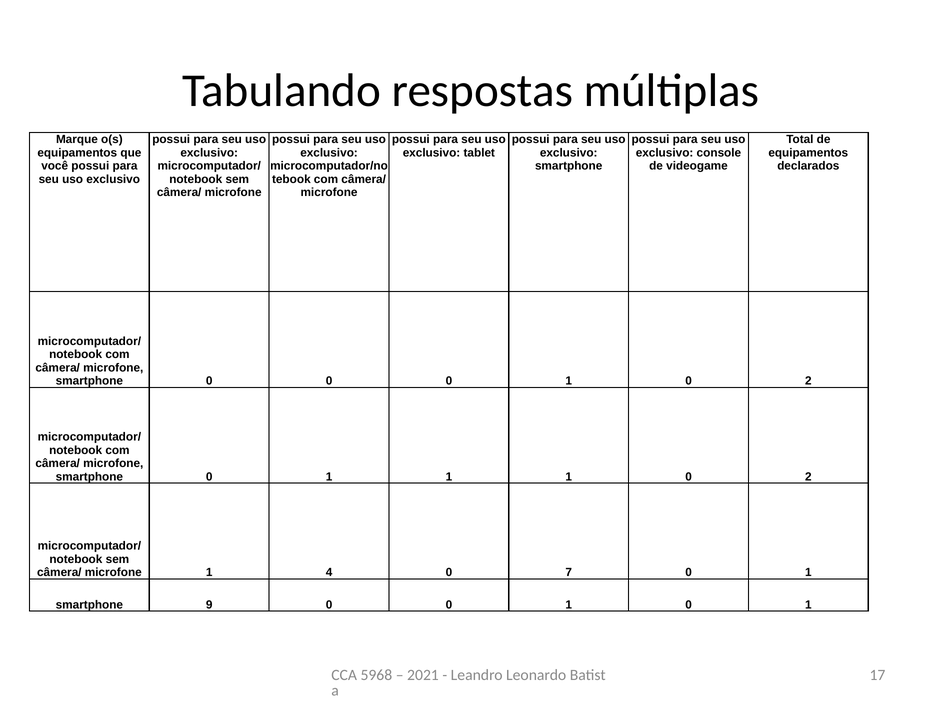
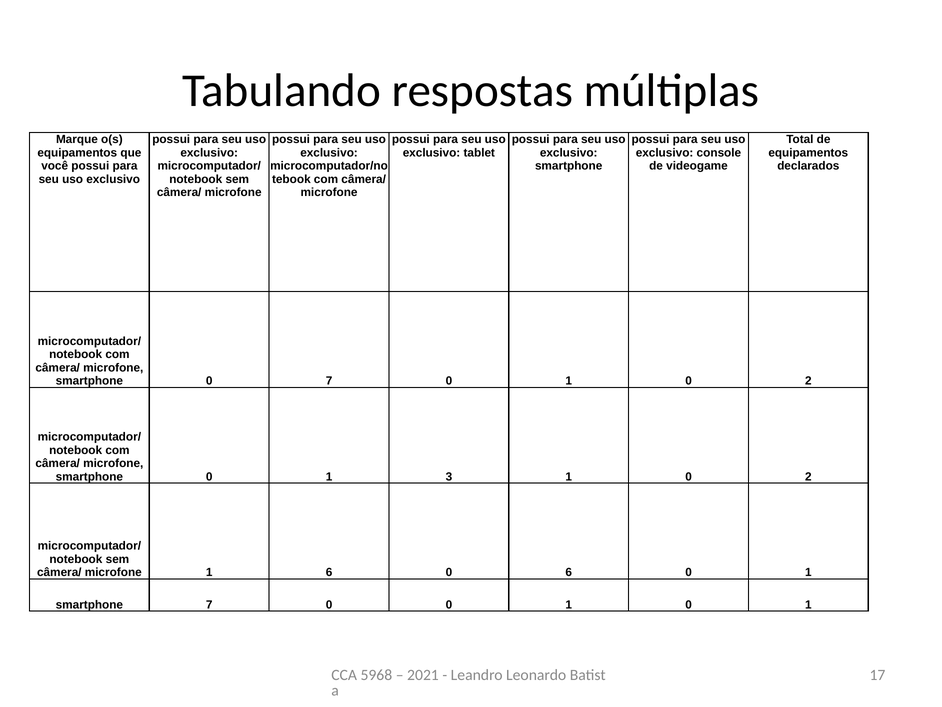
smartphone 0 0: 0 -> 7
0 1 1: 1 -> 3
1 4: 4 -> 6
0 7: 7 -> 6
smartphone 9: 9 -> 7
